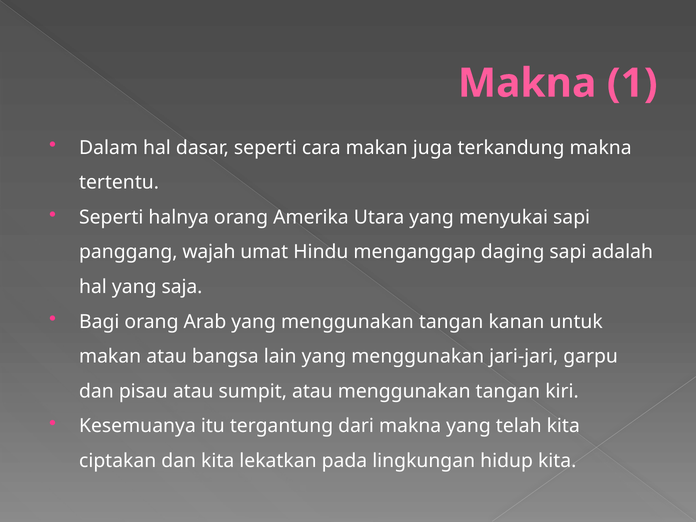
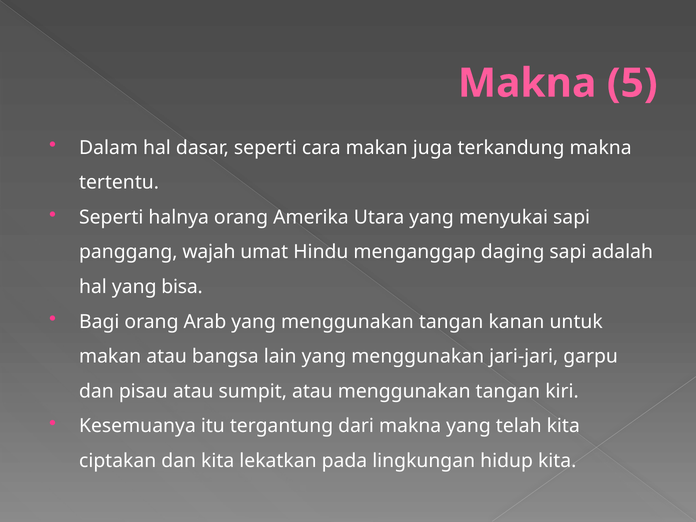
1: 1 -> 5
saja: saja -> bisa
